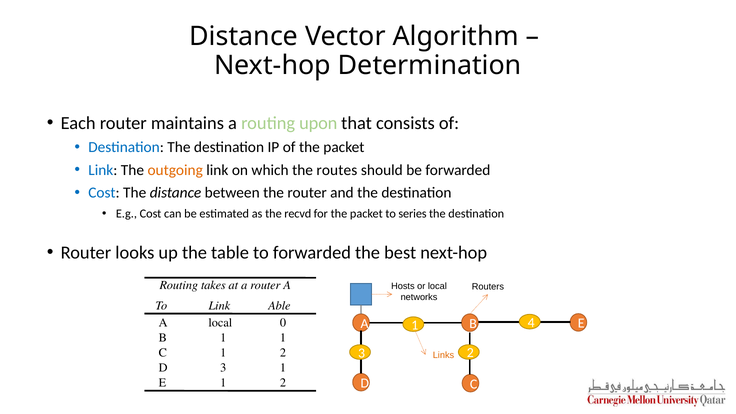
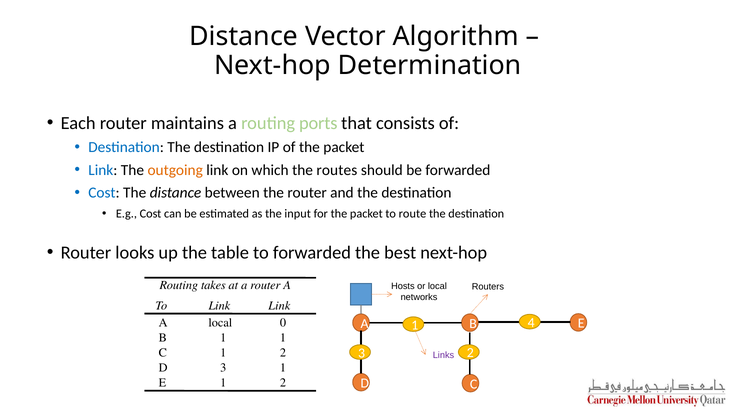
upon: upon -> ports
recvd: recvd -> input
series: series -> route
Link Able: Able -> Link
Links colour: orange -> purple
